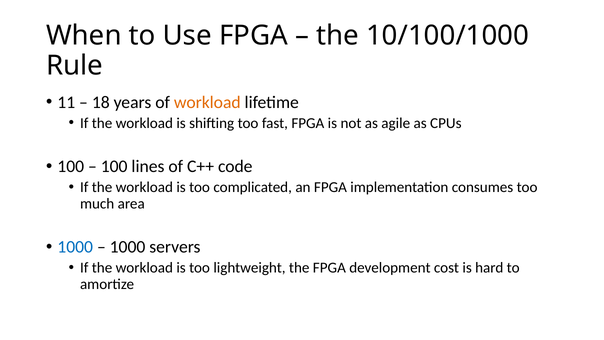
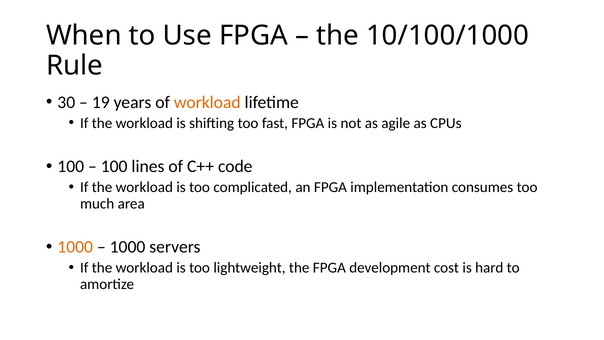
11: 11 -> 30
18: 18 -> 19
1000 at (75, 247) colour: blue -> orange
